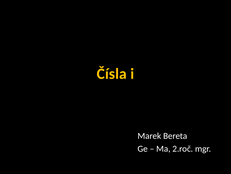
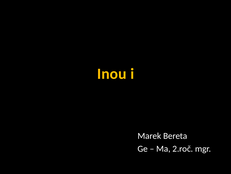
Čísla: Čísla -> Inou
